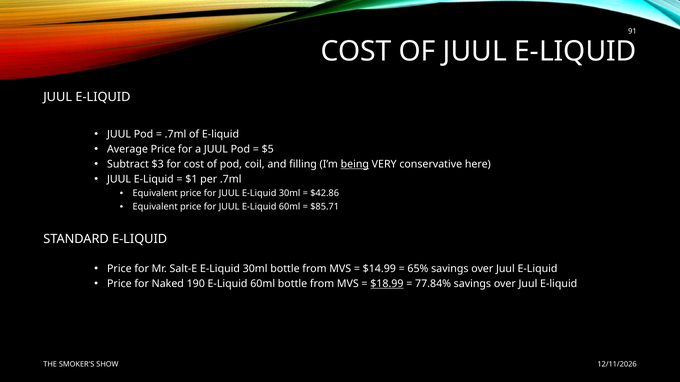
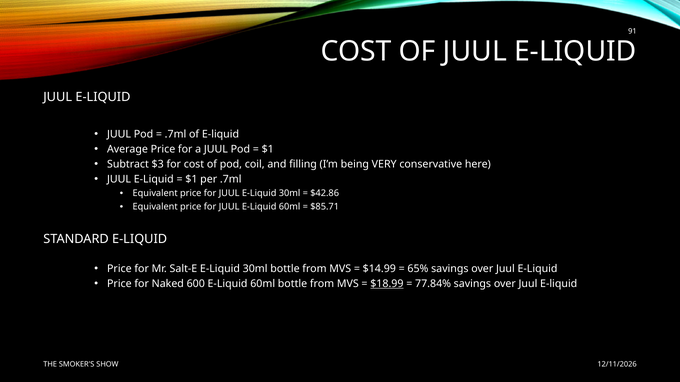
$5 at (268, 149): $5 -> $1
being underline: present -> none
190: 190 -> 600
